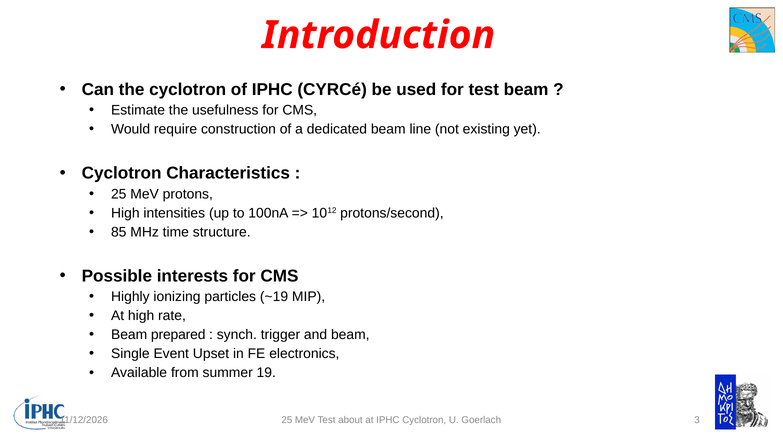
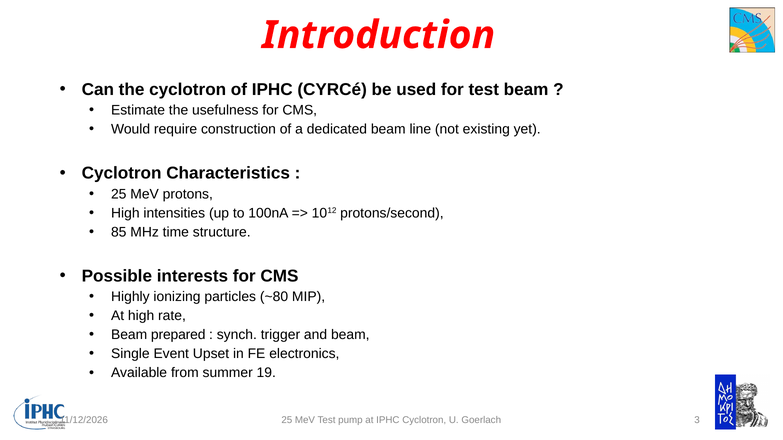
~19: ~19 -> ~80
about: about -> pump
